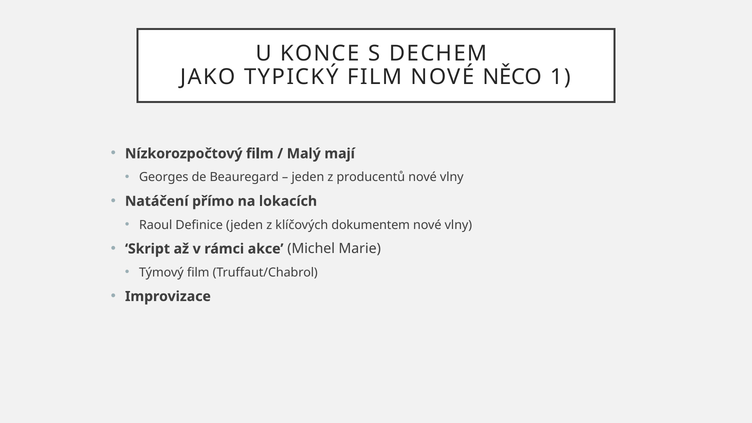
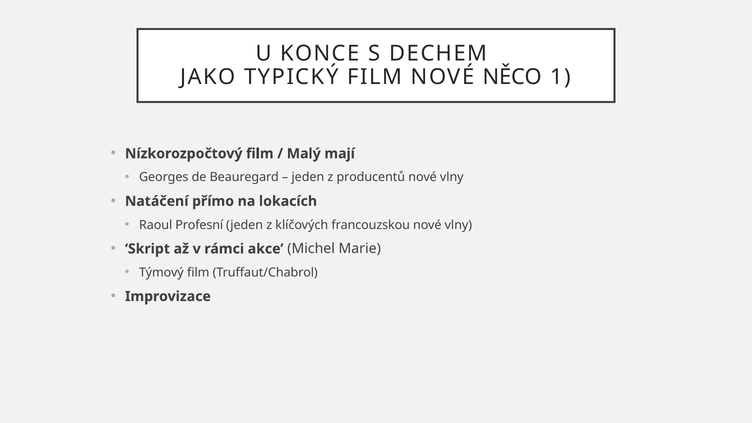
Definice: Definice -> Profesní
dokumentem: dokumentem -> francouzskou
